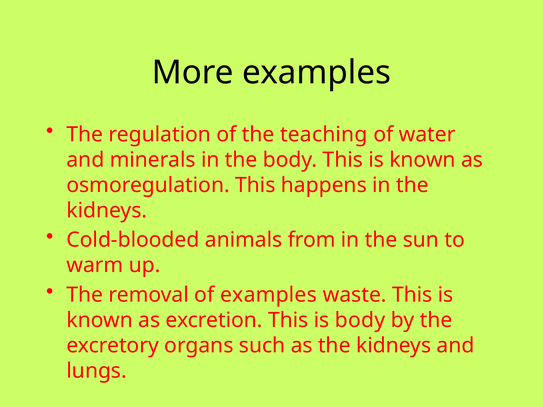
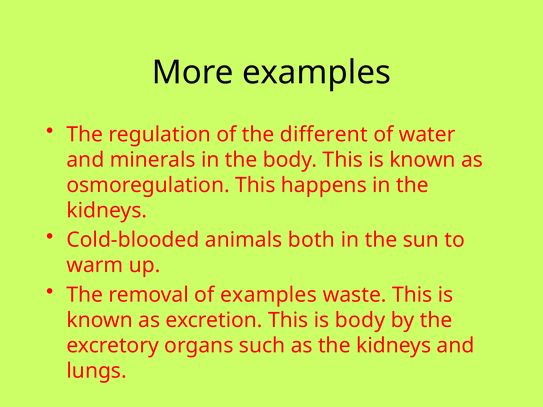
teaching: teaching -> different
from: from -> both
